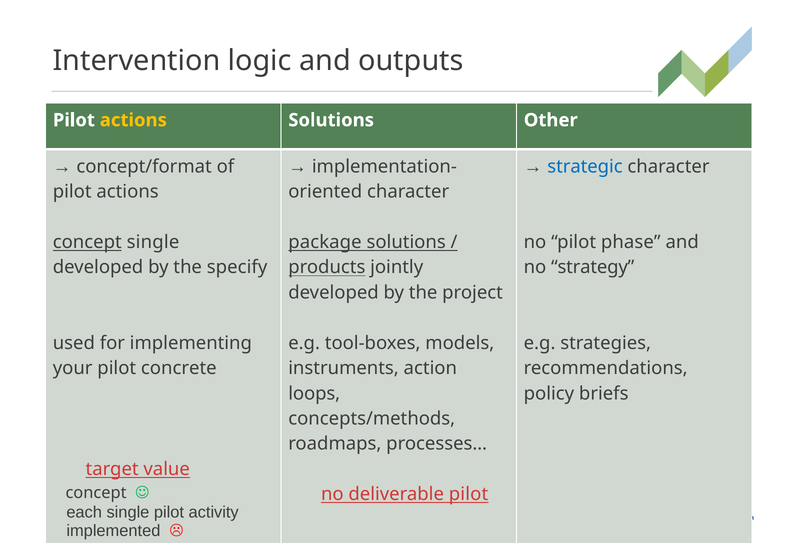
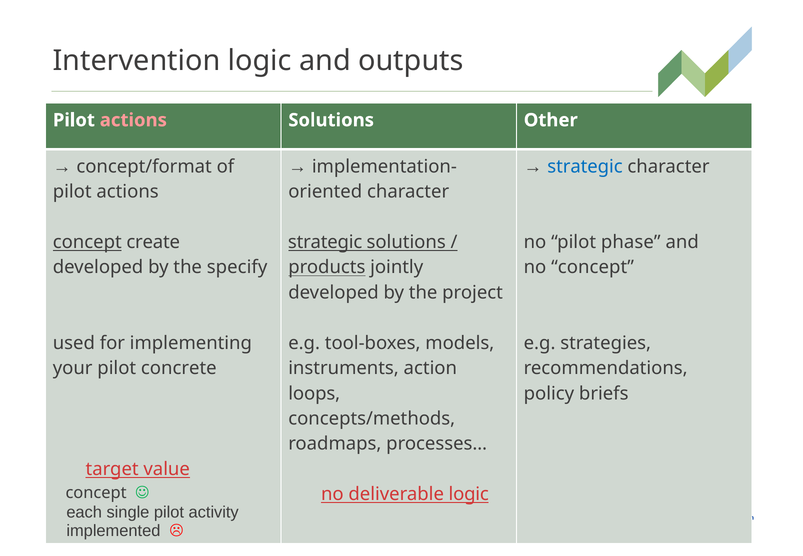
actions at (133, 120) colour: yellow -> pink
concept single: single -> create
package at (325, 242): package -> strategic
no strategy: strategy -> concept
deliverable pilot: pilot -> logic
